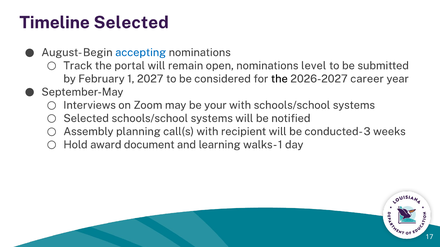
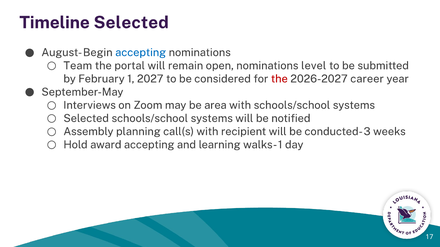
Track: Track -> Team
the at (279, 79) colour: black -> red
your: your -> area
award document: document -> accepting
